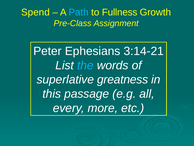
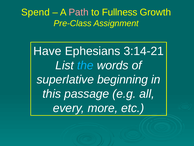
Path colour: light blue -> pink
Peter: Peter -> Have
greatness: greatness -> beginning
